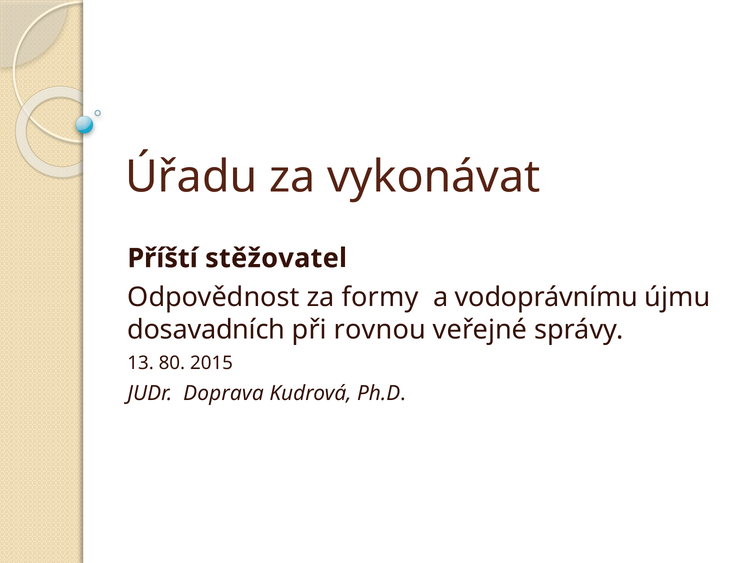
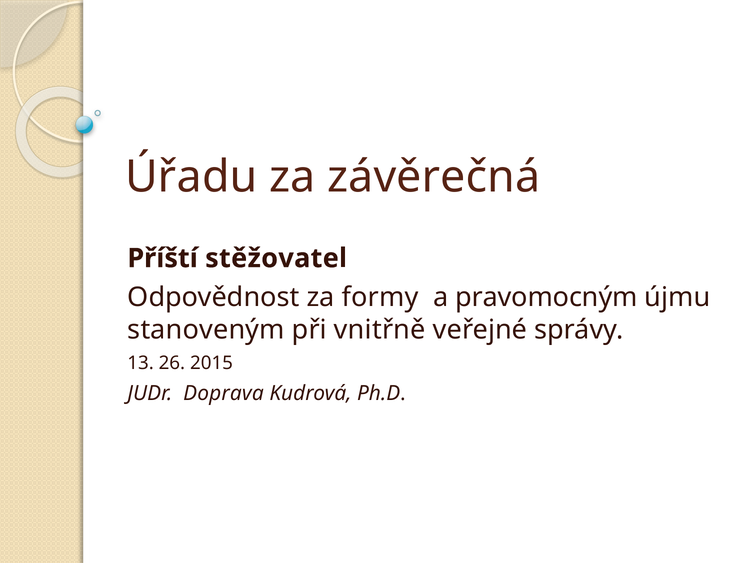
vykonávat: vykonávat -> závěrečná
vodoprávnímu: vodoprávnímu -> pravomocným
dosavadních: dosavadních -> stanoveným
rovnou: rovnou -> vnitřně
80: 80 -> 26
